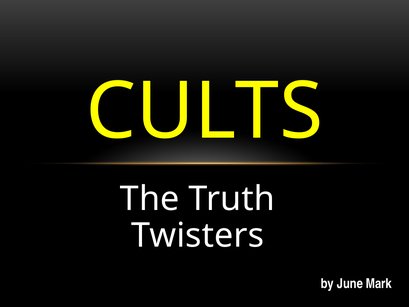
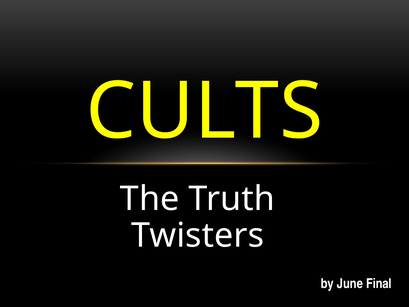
Mark: Mark -> Final
